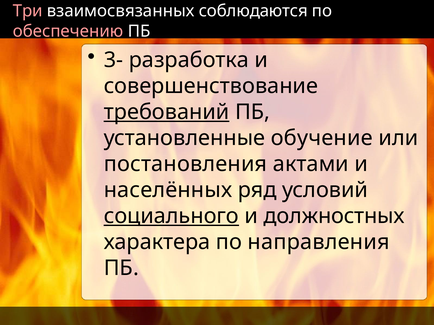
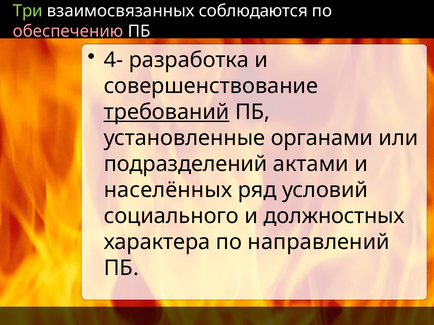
Три colour: pink -> light green
3-: 3- -> 4-
обучение: обучение -> органами
постановления: постановления -> подразделений
социального underline: present -> none
направления: направления -> направлений
